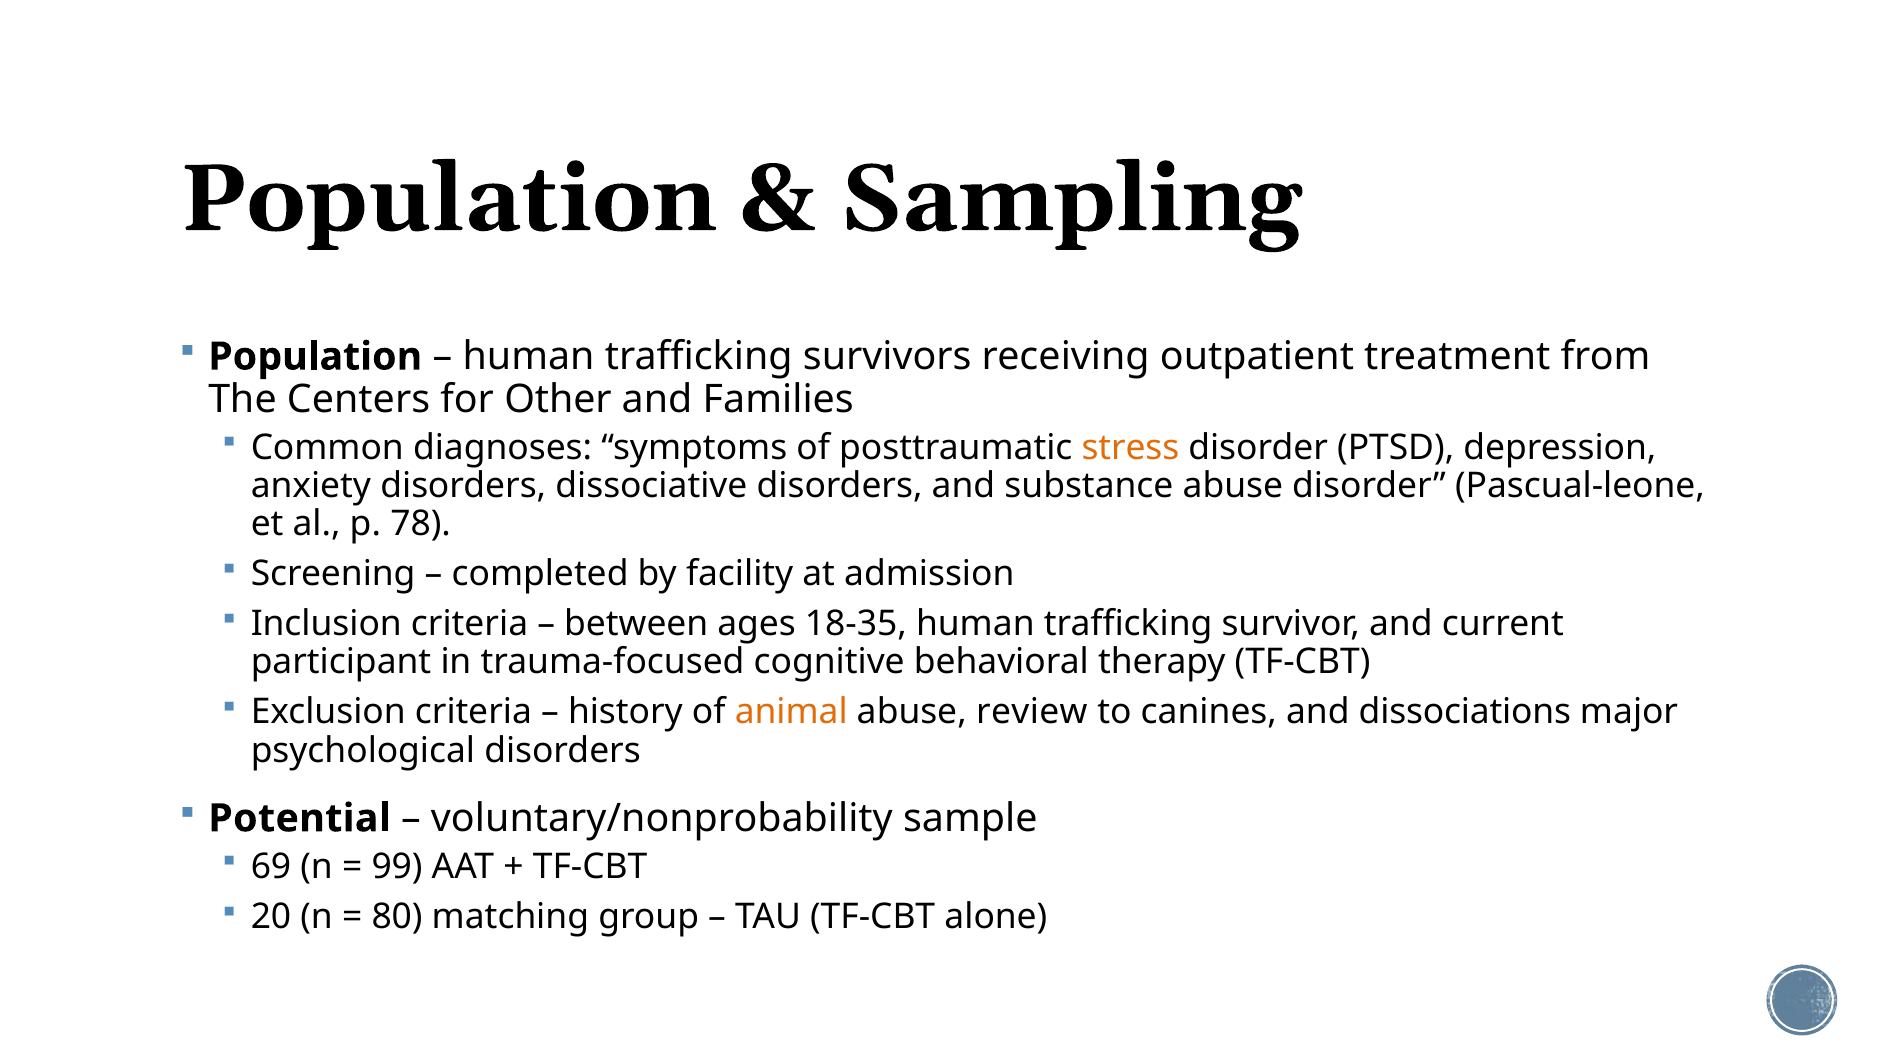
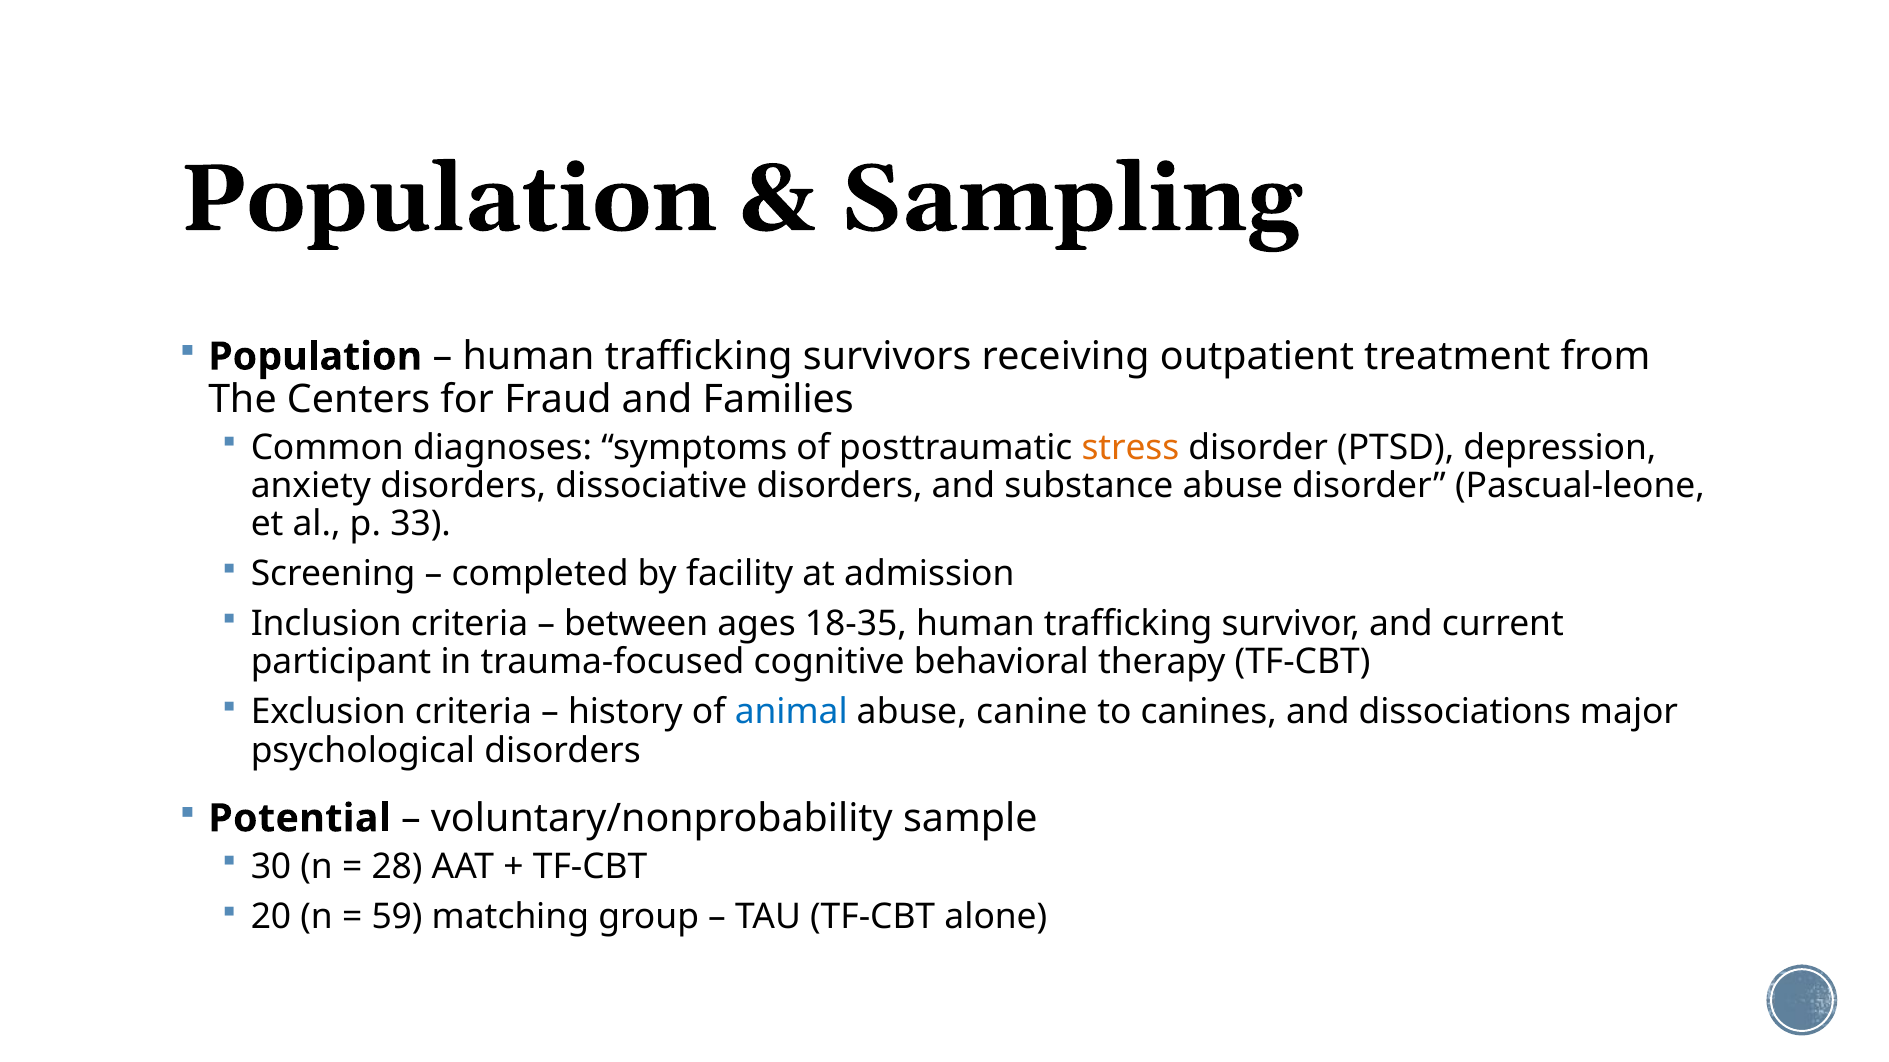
Other: Other -> Fraud
78: 78 -> 33
animal colour: orange -> blue
review: review -> canine
69: 69 -> 30
99: 99 -> 28
80: 80 -> 59
